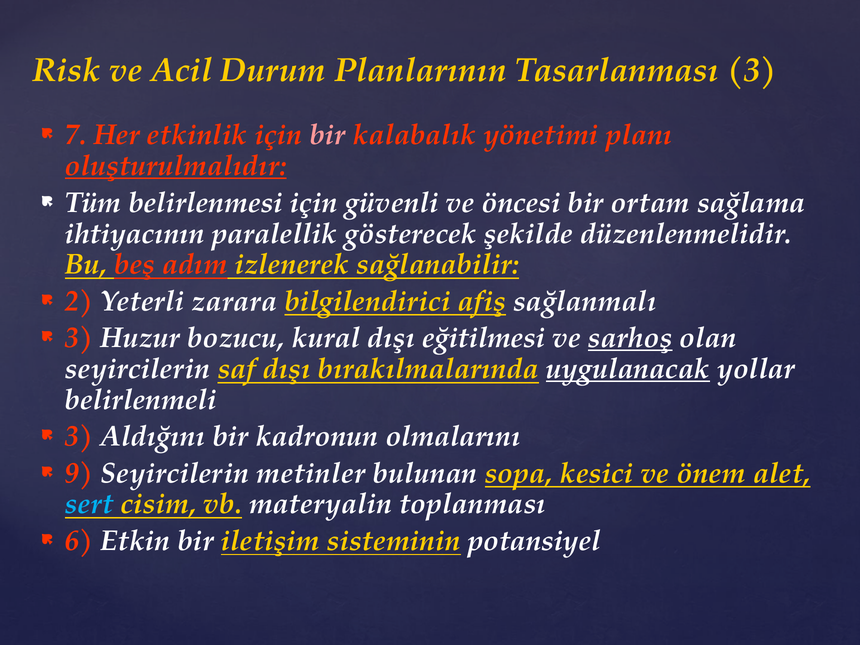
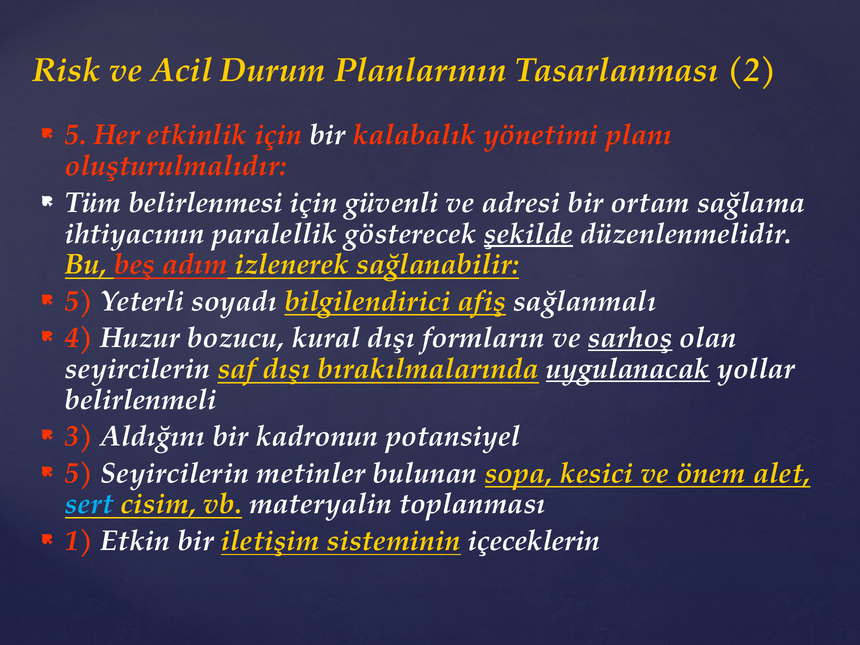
Tasarlanması 3: 3 -> 2
7 at (76, 135): 7 -> 5
bir at (328, 135) colour: pink -> white
oluşturulmalıdır underline: present -> none
öncesi: öncesi -> adresi
şekilde underline: none -> present
2 at (79, 301): 2 -> 5
zarara: zarara -> soyadı
3 at (79, 338): 3 -> 4
eğitilmesi: eğitilmesi -> formların
olmalarını: olmalarını -> potansiyel
9 at (79, 473): 9 -> 5
6: 6 -> 1
potansiyel: potansiyel -> içeceklerin
